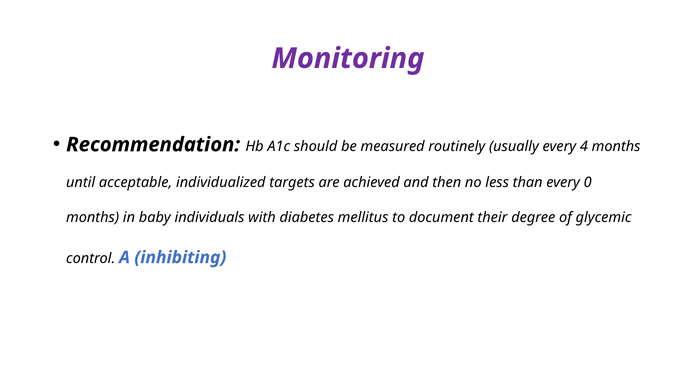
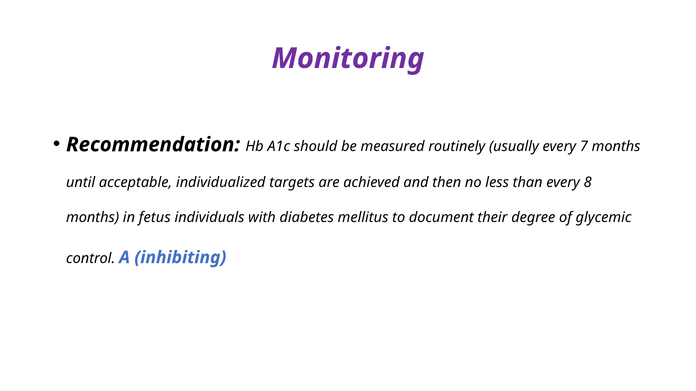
4: 4 -> 7
0: 0 -> 8
baby: baby -> fetus
